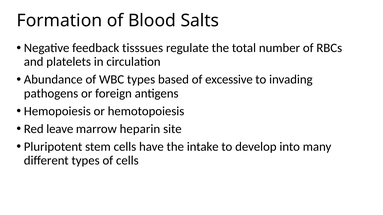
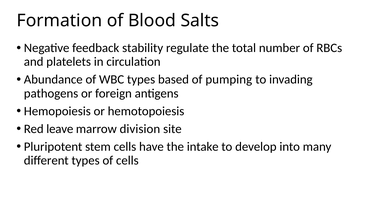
tisssues: tisssues -> stability
excessive: excessive -> pumping
heparin: heparin -> division
